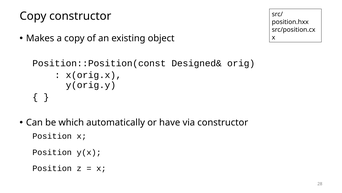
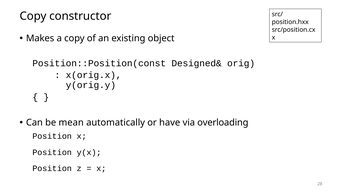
which: which -> mean
via constructor: constructor -> overloading
